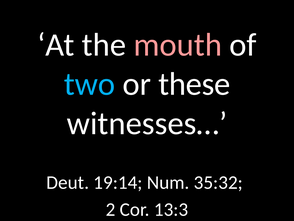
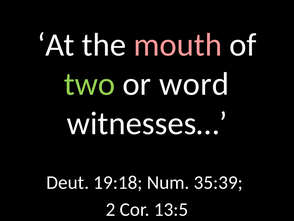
two colour: light blue -> light green
these: these -> word
19:14: 19:14 -> 19:18
35:32: 35:32 -> 35:39
13:3: 13:3 -> 13:5
